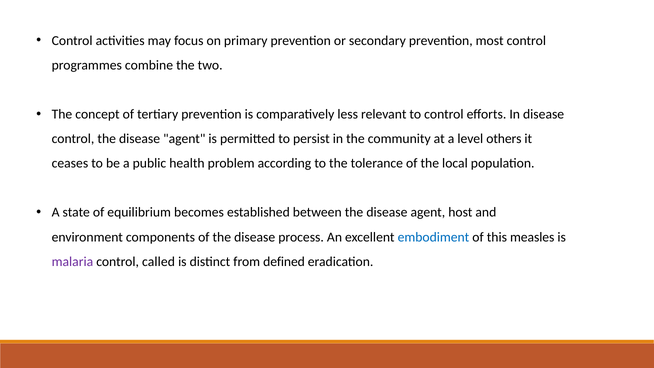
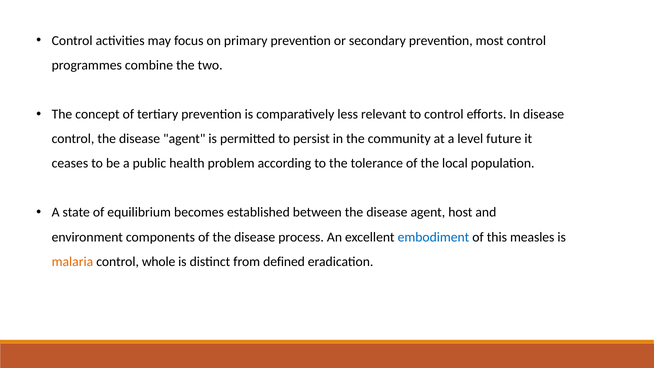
others: others -> future
malaria colour: purple -> orange
called: called -> whole
